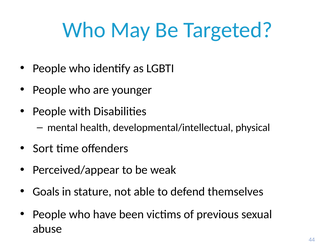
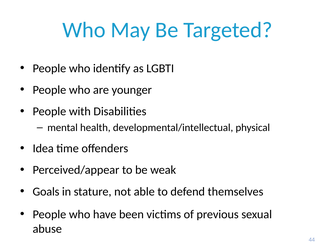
Sort: Sort -> Idea
